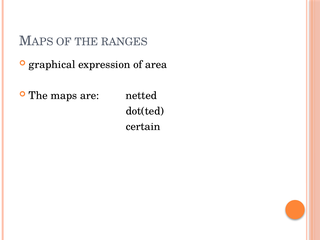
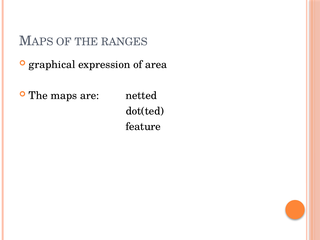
certain: certain -> feature
